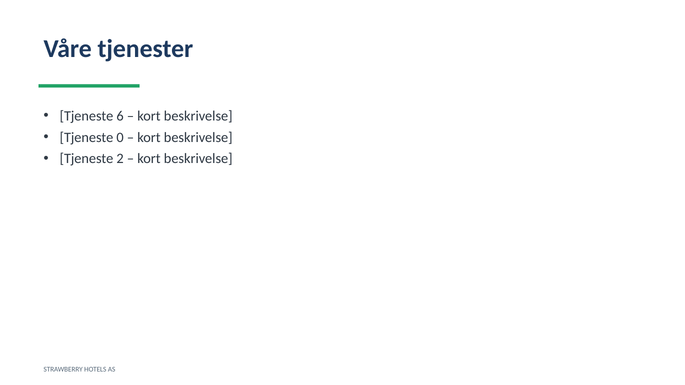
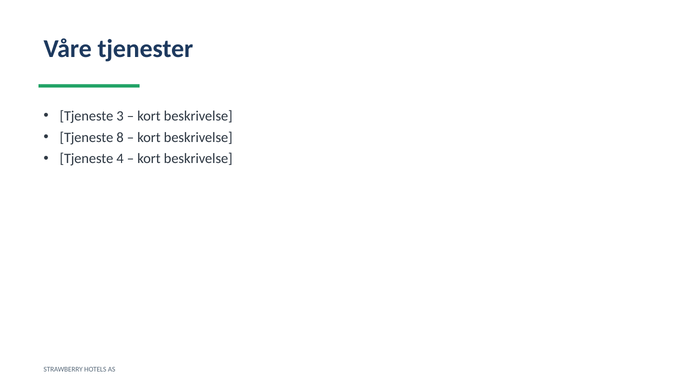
6: 6 -> 3
0: 0 -> 8
2: 2 -> 4
